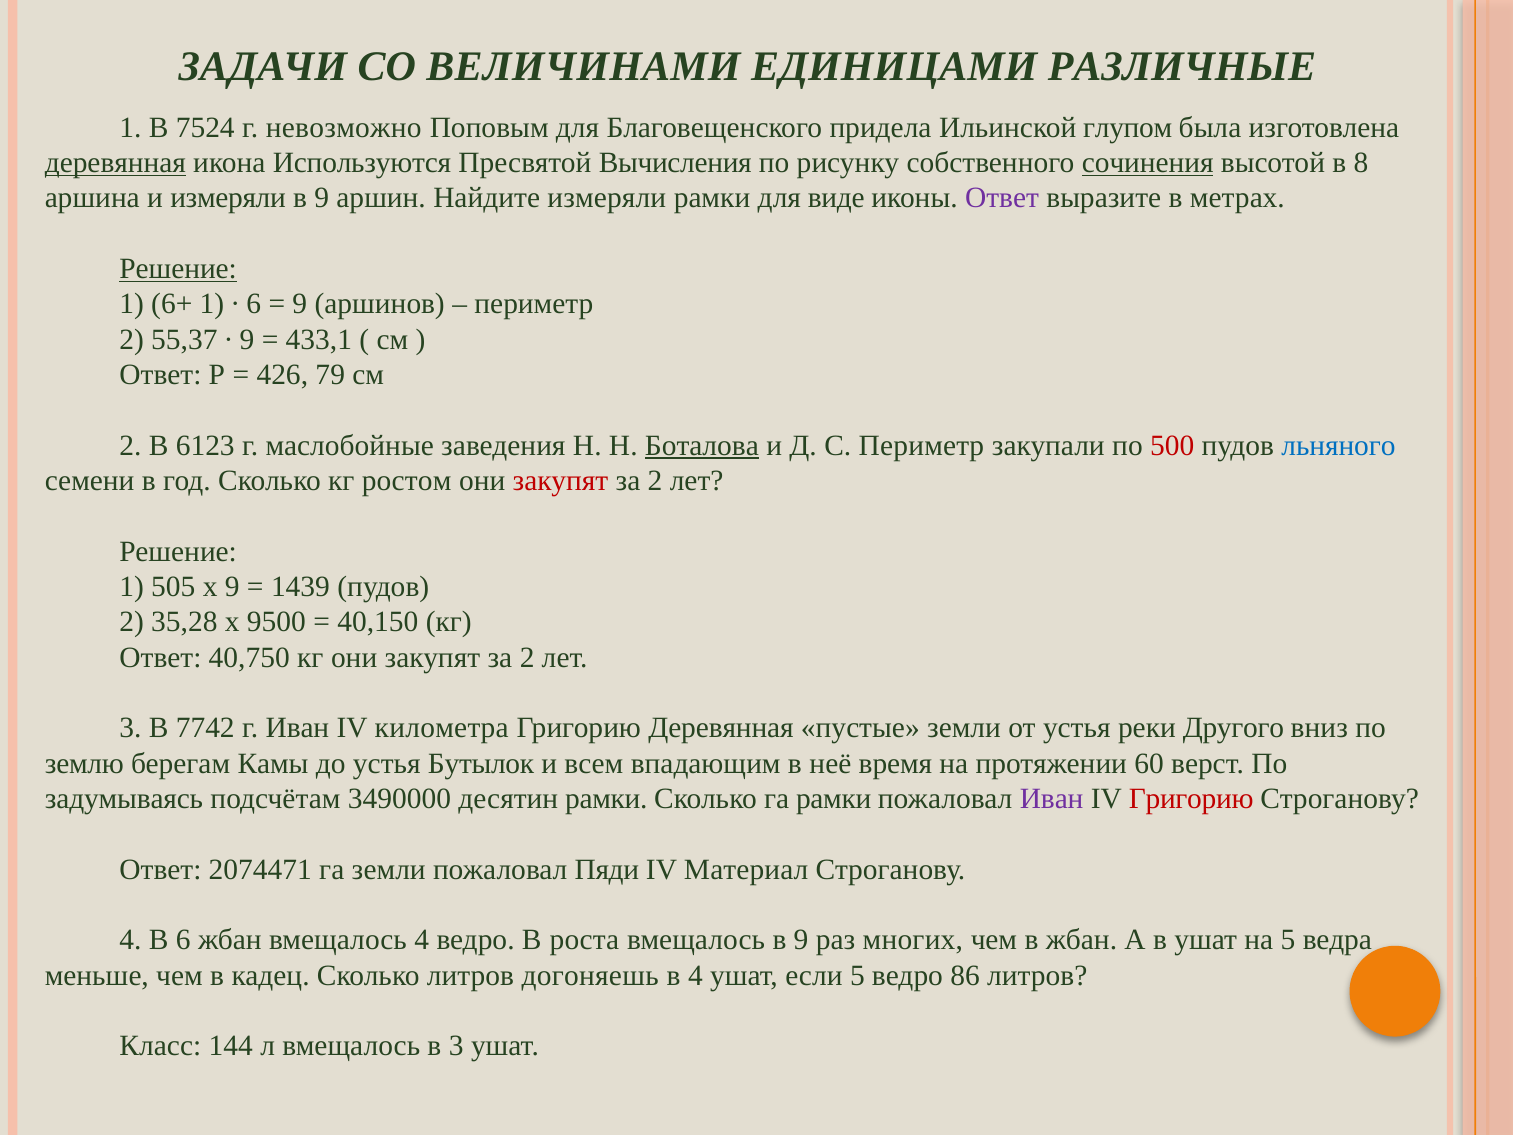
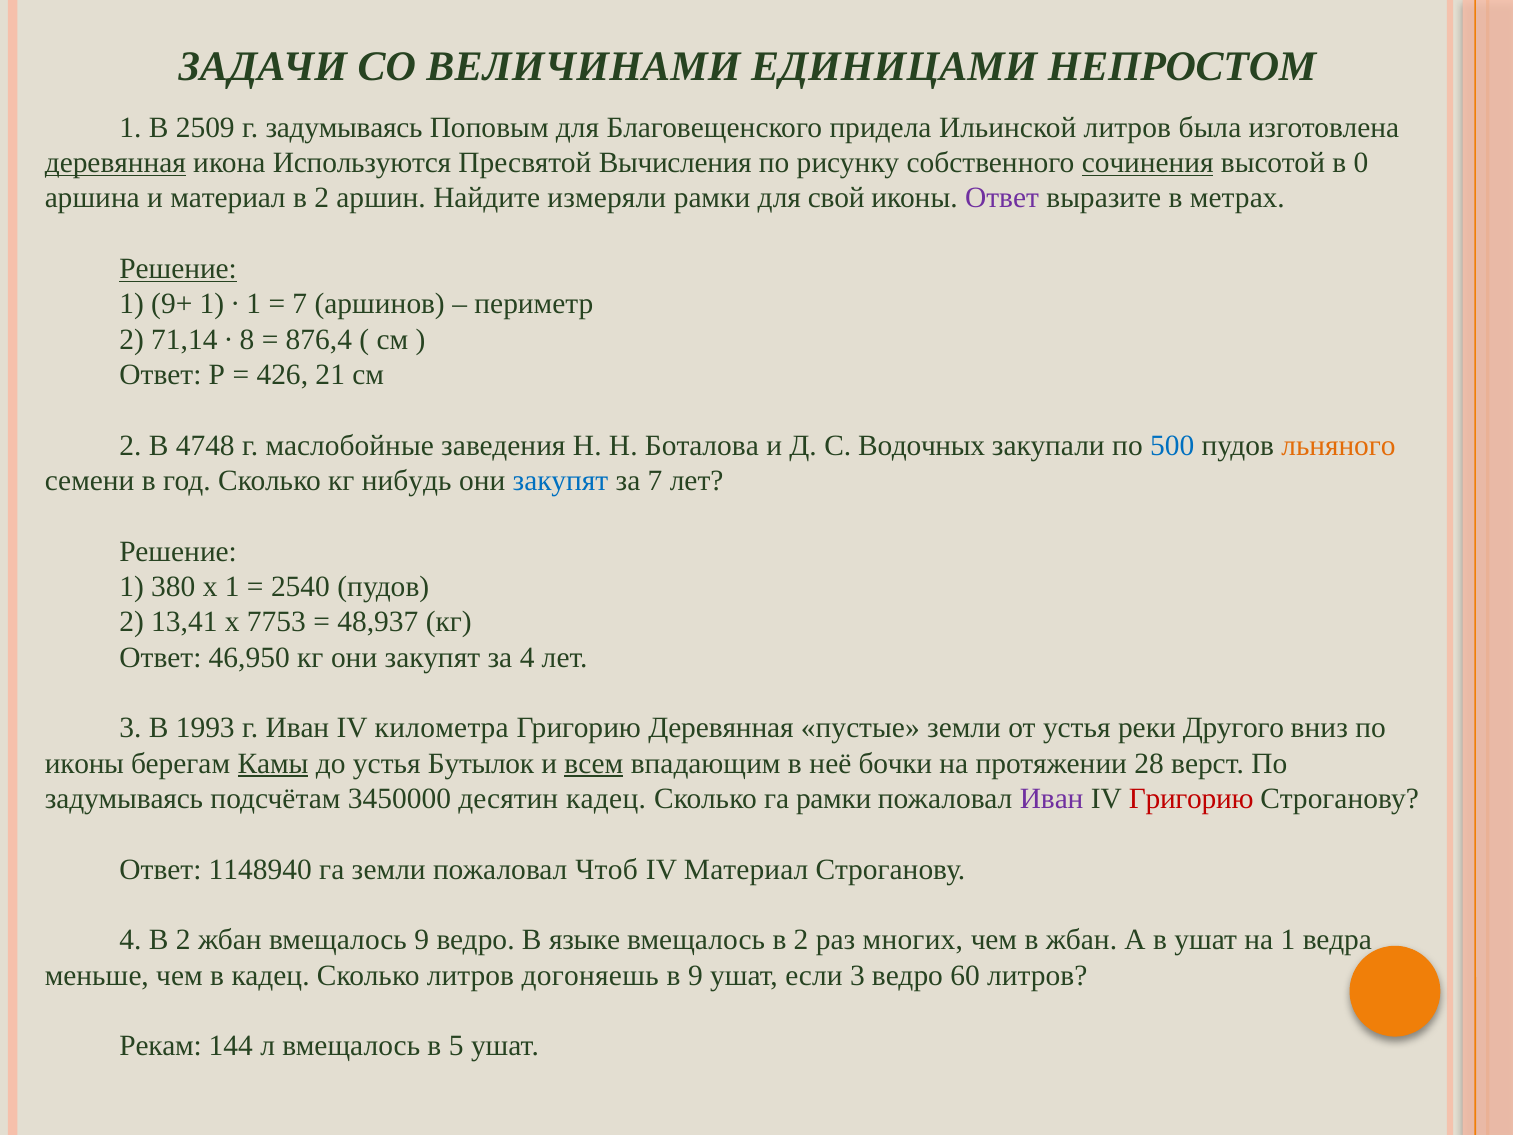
РАЗЛИЧНЫЕ: РАЗЛИЧНЫЕ -> НЕПРОСТОМ
7524: 7524 -> 2509
г невозможно: невозможно -> задумываясь
Ильинской глупом: глупом -> литров
8: 8 -> 0
и измеряли: измеряли -> материал
9 at (322, 198): 9 -> 2
виде: виде -> свой
6+: 6+ -> 9+
6 at (254, 304): 6 -> 1
9 at (300, 304): 9 -> 7
55,37: 55,37 -> 71,14
9 at (247, 339): 9 -> 8
433,1: 433,1 -> 876,4
79: 79 -> 21
6123: 6123 -> 4748
Боталова underline: present -> none
С Периметр: Периметр -> Водочных
500 colour: red -> blue
льняного colour: blue -> orange
ростом: ростом -> нибудь
закупят at (560, 481) colour: red -> blue
2 at (655, 481): 2 -> 7
505: 505 -> 380
х 9: 9 -> 1
1439: 1439 -> 2540
35,28: 35,28 -> 13,41
9500: 9500 -> 7753
40,150: 40,150 -> 48,937
40,750: 40,750 -> 46,950
2 at (527, 657): 2 -> 4
7742: 7742 -> 1993
землю at (84, 763): землю -> иконы
Камы underline: none -> present
всем underline: none -> present
время: время -> бочки
60: 60 -> 28
3490000: 3490000 -> 3450000
десятин рамки: рамки -> кадец
2074471: 2074471 -> 1148940
Пяди: Пяди -> Чтоб
4 В 6: 6 -> 2
вмещалось 4: 4 -> 9
роста: роста -> языке
вмещалось в 9: 9 -> 2
на 5: 5 -> 1
в 4: 4 -> 9
если 5: 5 -> 3
86: 86 -> 60
Класс: Класс -> Рекам
в 3: 3 -> 5
